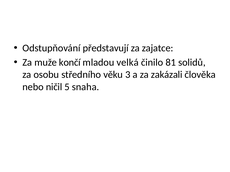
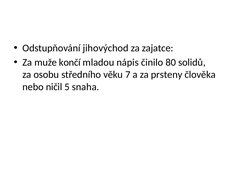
představují: představují -> jihovýchod
velká: velká -> nápis
81: 81 -> 80
3: 3 -> 7
zakázali: zakázali -> prsteny
